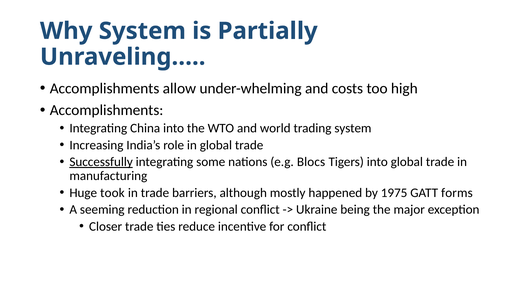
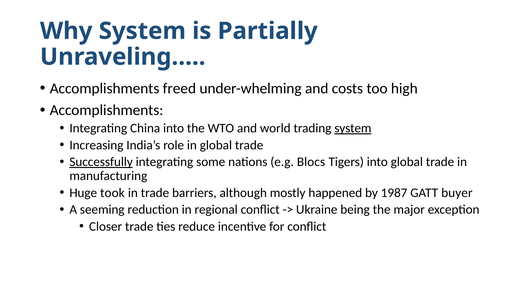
allow: allow -> freed
system at (353, 129) underline: none -> present
1975: 1975 -> 1987
forms: forms -> buyer
